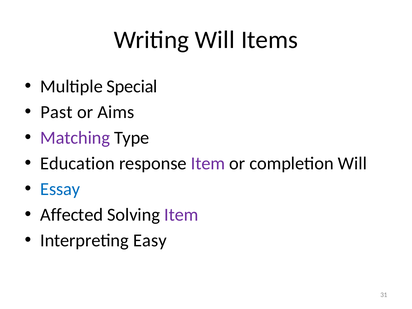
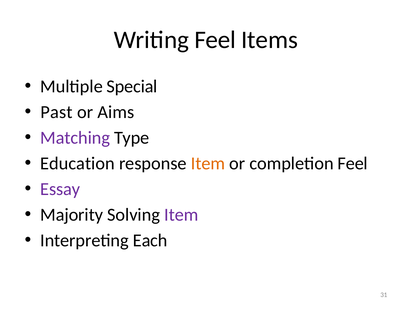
Writing Will: Will -> Feel
Item at (208, 163) colour: purple -> orange
completion Will: Will -> Feel
Essay colour: blue -> purple
Affected: Affected -> Majority
Easy: Easy -> Each
